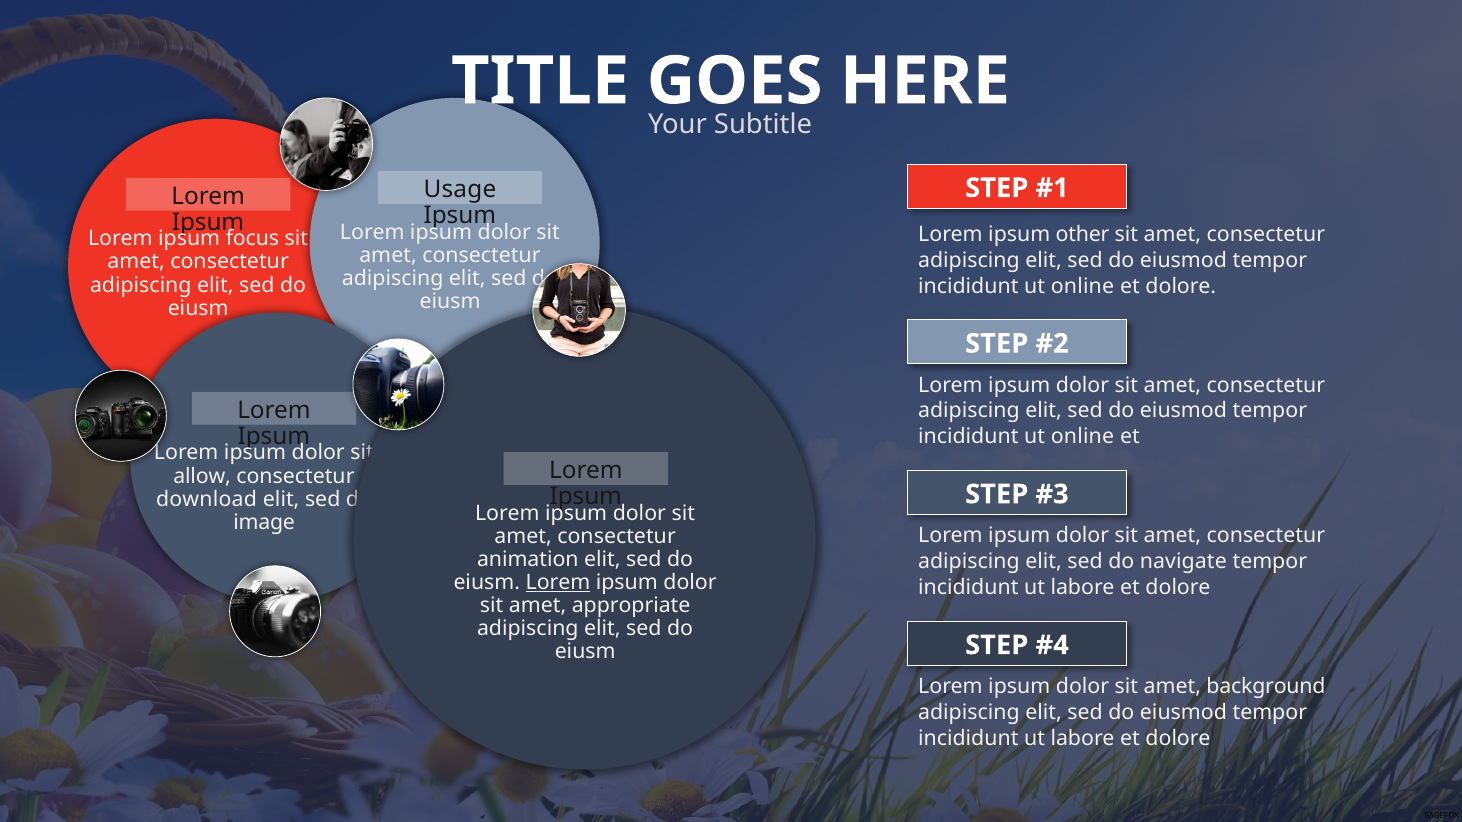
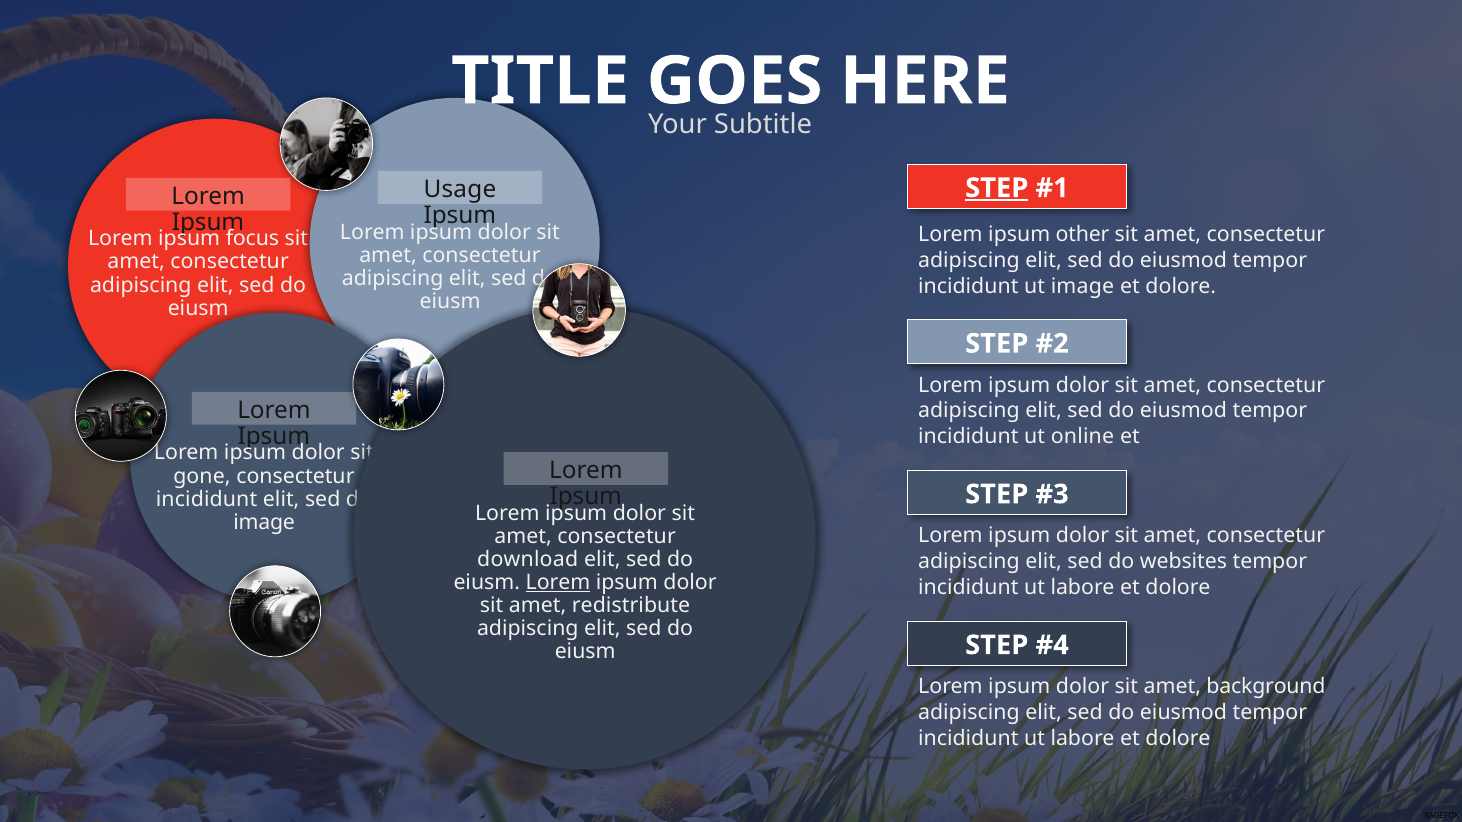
STEP at (997, 188) underline: none -> present
online at (1082, 286): online -> image
allow: allow -> gone
download at (206, 499): download -> incididunt
animation: animation -> download
navigate: navigate -> websites
appropriate: appropriate -> redistribute
